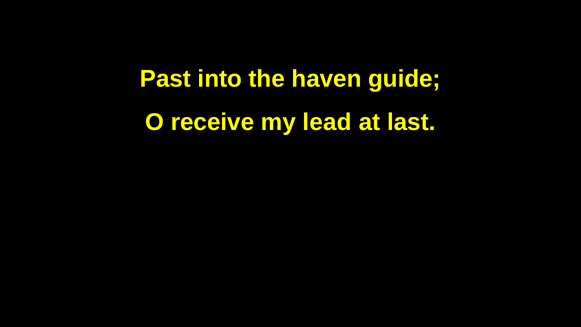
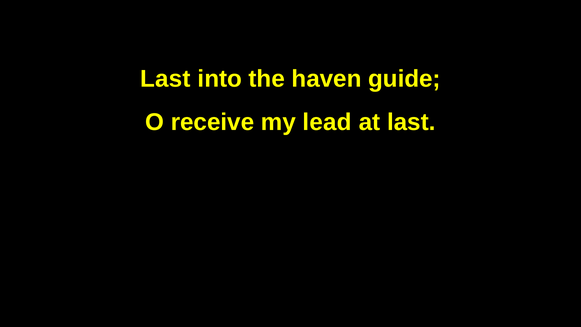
Past at (165, 79): Past -> Last
